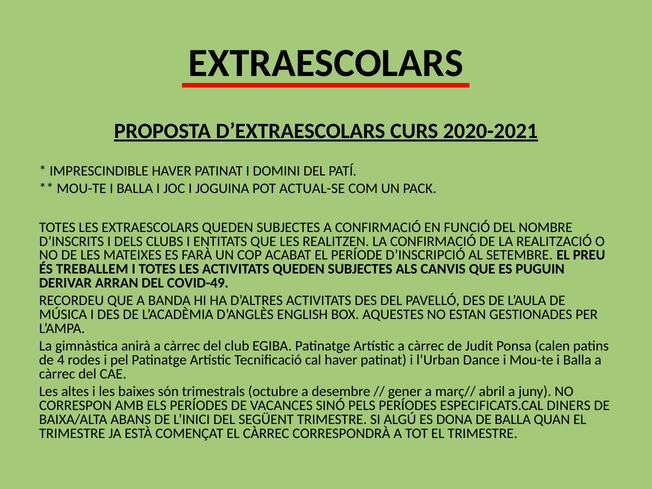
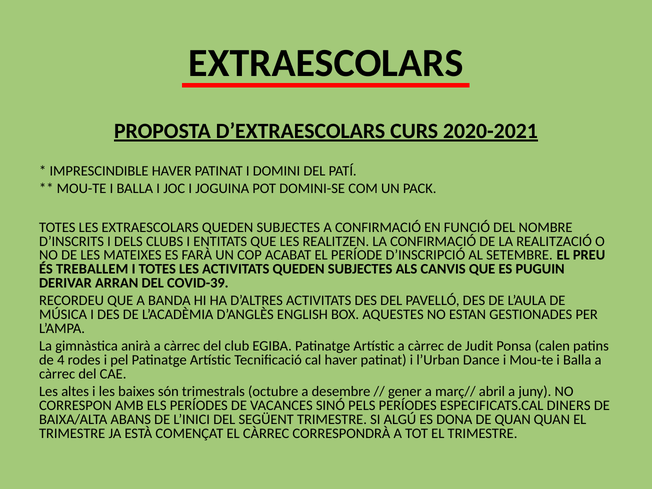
ACTUAL-SE: ACTUAL-SE -> DOMINI-SE
COVID-49: COVID-49 -> COVID-39
DE BALLA: BALLA -> QUAN
